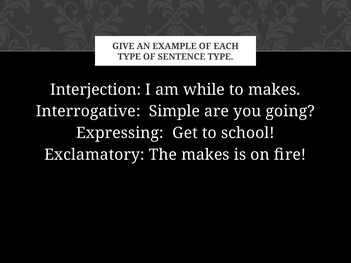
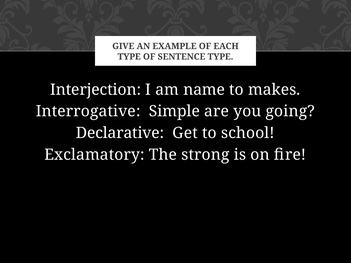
while: while -> name
Expressing: Expressing -> Declarative
The makes: makes -> strong
